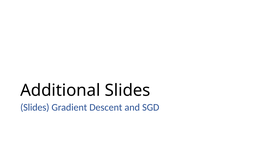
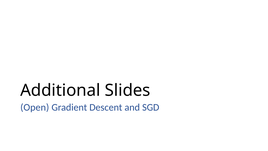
Slides at (35, 107): Slides -> Open
